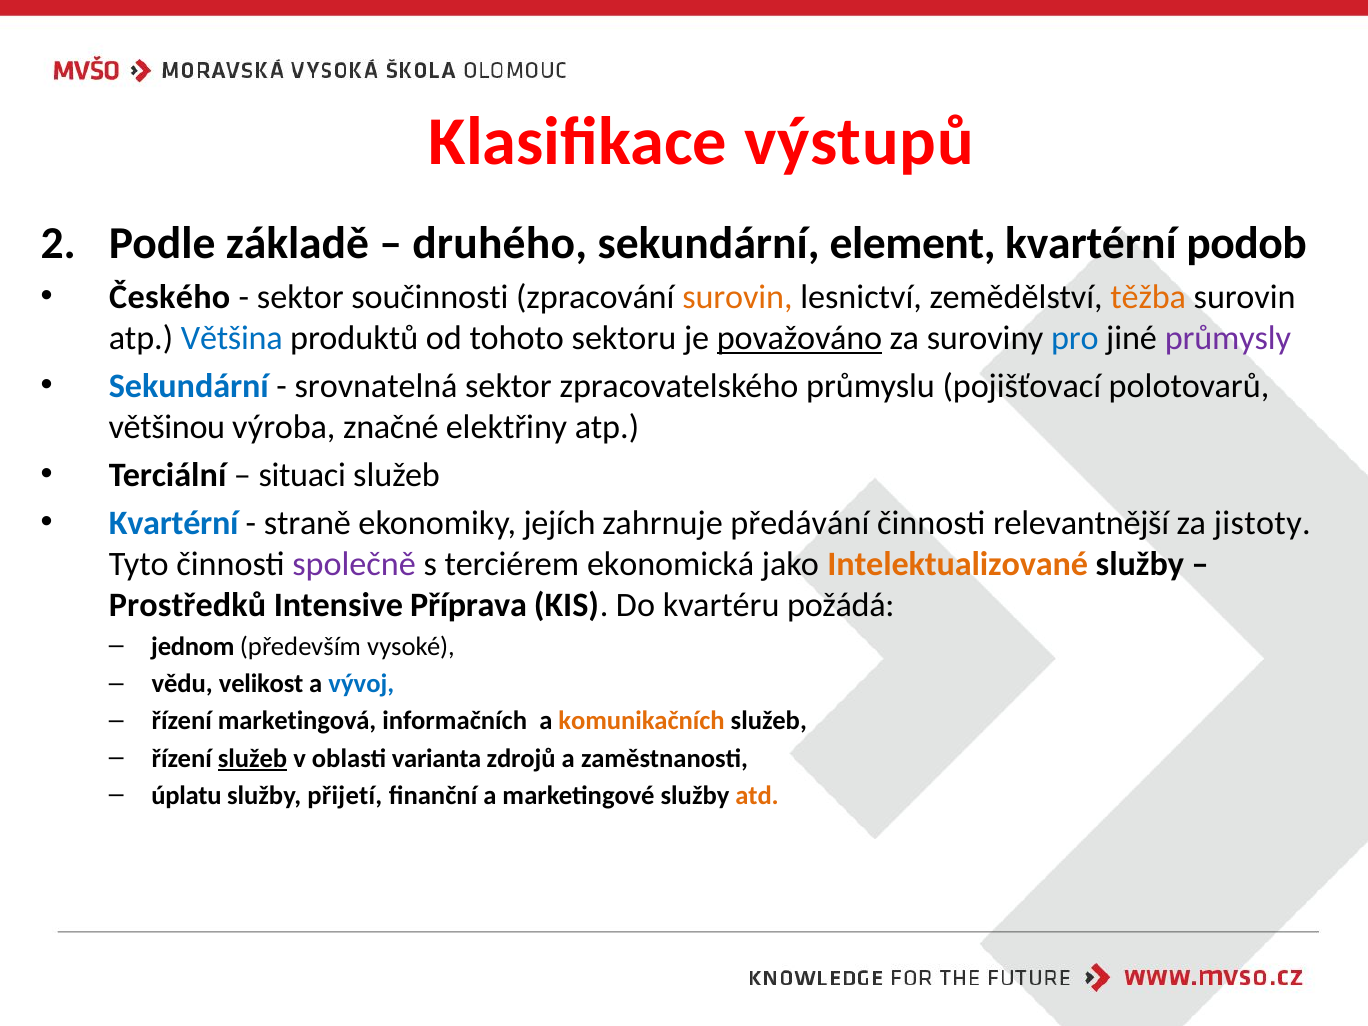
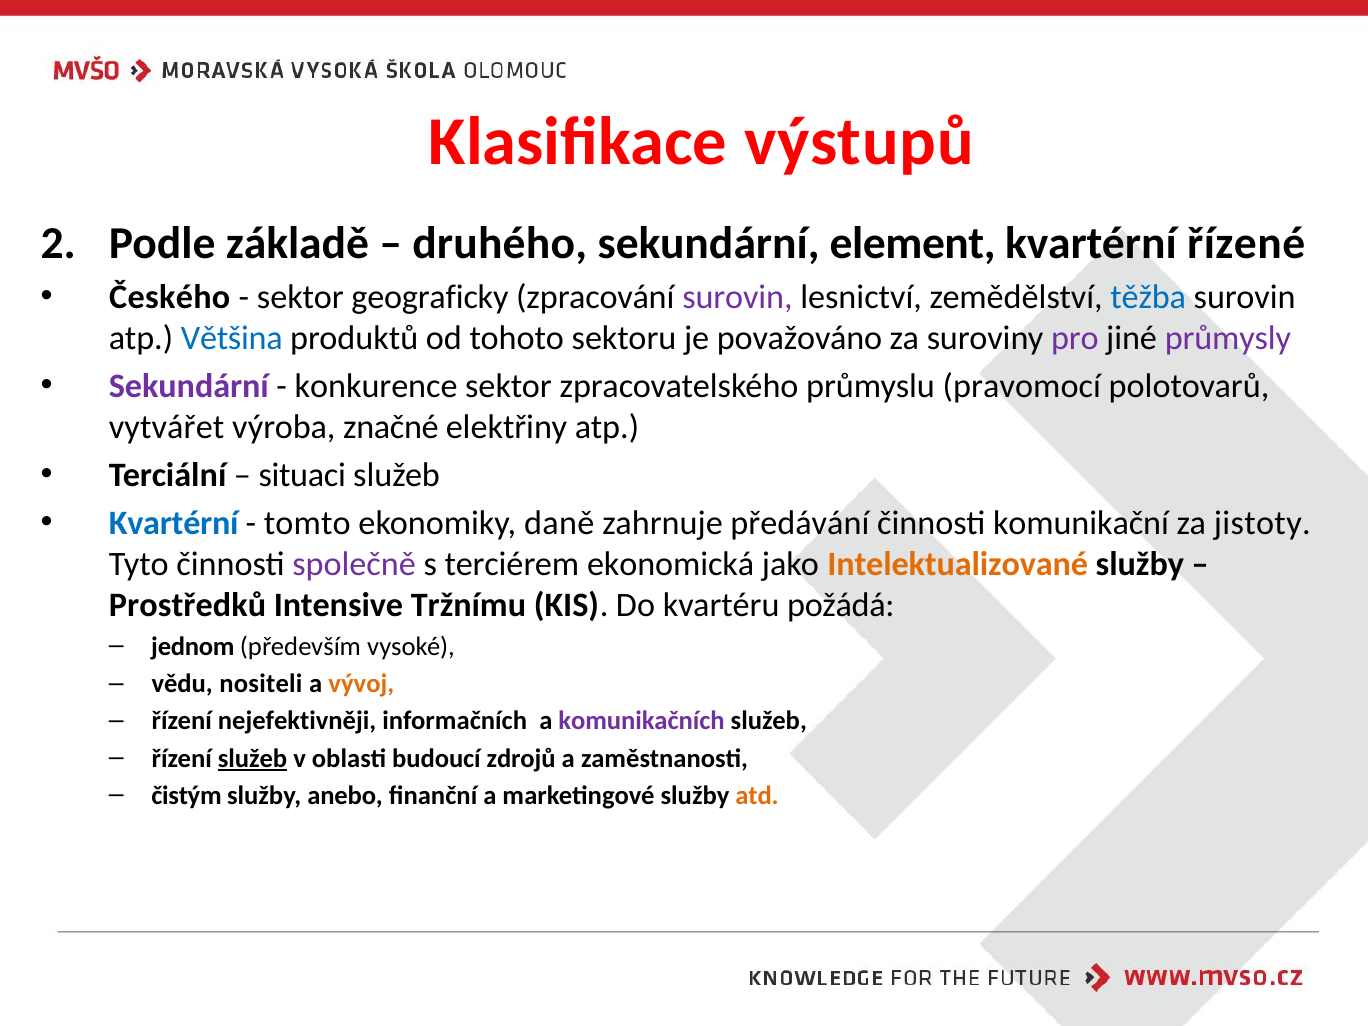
podob: podob -> řízené
součinnosti: součinnosti -> geograficky
surovin at (737, 297) colour: orange -> purple
těžba colour: orange -> blue
považováno underline: present -> none
pro colour: blue -> purple
Sekundární at (189, 386) colour: blue -> purple
srovnatelná: srovnatelná -> konkurence
pojišťovací: pojišťovací -> pravomocí
většinou: většinou -> vytvářet
straně: straně -> tomto
jejích: jejích -> daně
relevantnější: relevantnější -> komunikační
Příprava: Příprava -> Tržnímu
velikost: velikost -> nositeli
vývoj colour: blue -> orange
marketingová: marketingová -> nejefektivněji
komunikačních colour: orange -> purple
varianta: varianta -> budoucí
úplatu: úplatu -> čistým
přijetí: přijetí -> anebo
